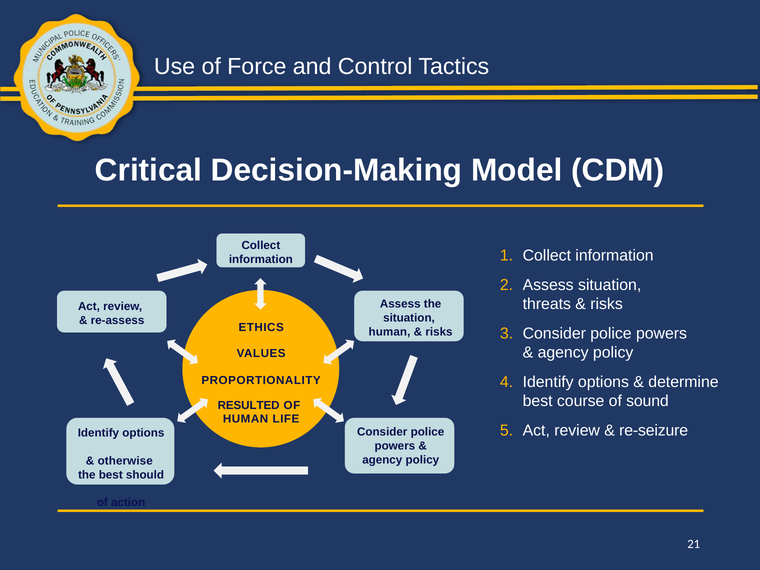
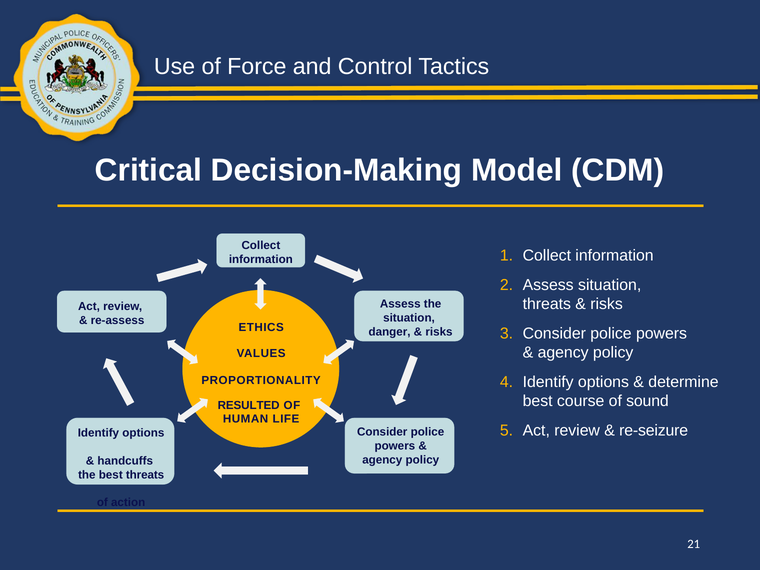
human at (389, 332): human -> danger
otherwise: otherwise -> handcuffs
best should: should -> threats
